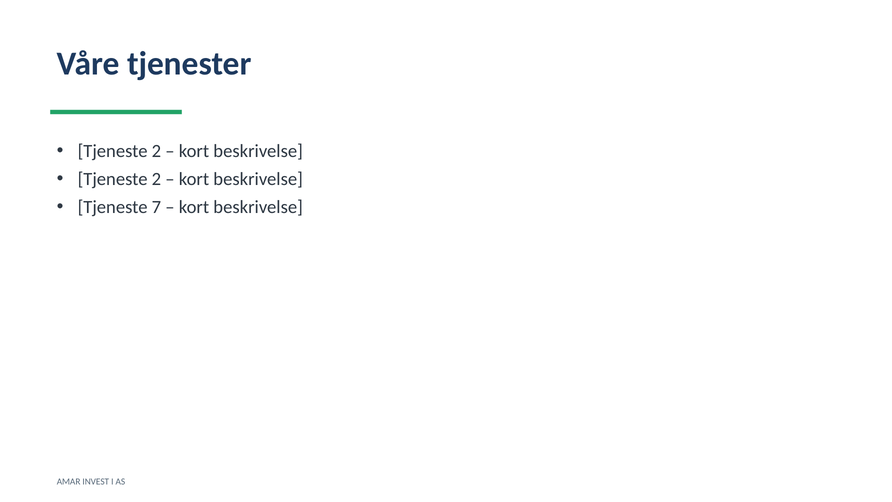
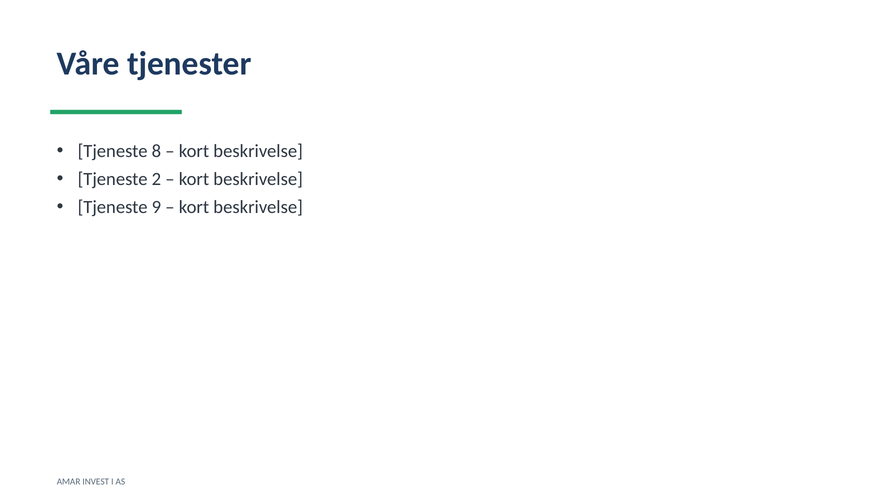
2 at (156, 151): 2 -> 8
7: 7 -> 9
